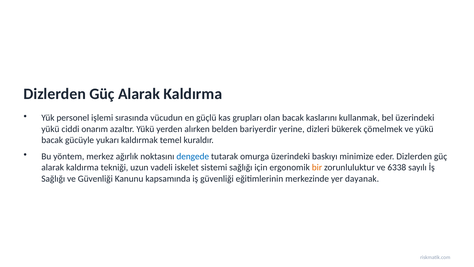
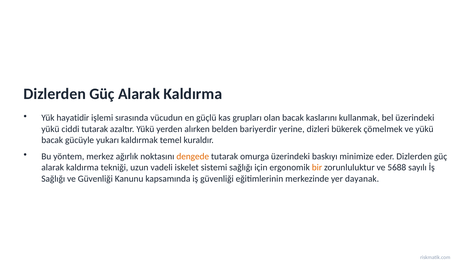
personel: personel -> hayatidir
ciddi onarım: onarım -> tutarak
dengede colour: blue -> orange
6338: 6338 -> 5688
